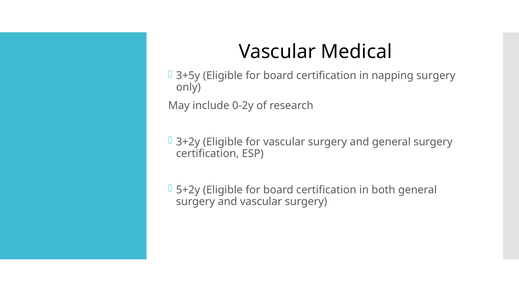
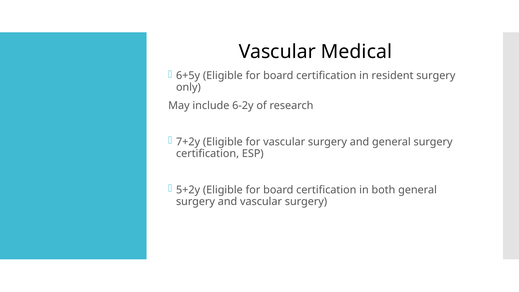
3+5y: 3+5y -> 6+5y
napping: napping -> resident
0-2y: 0-2y -> 6-2y
3+2y: 3+2y -> 7+2y
